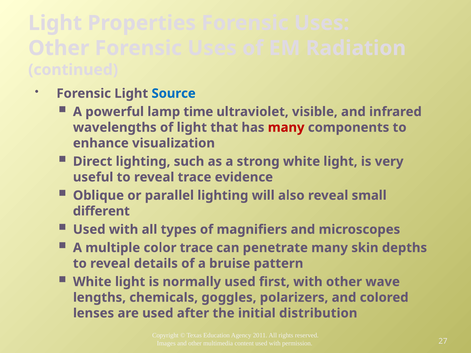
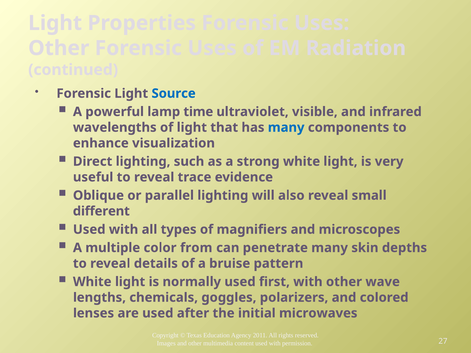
many at (286, 128) colour: red -> blue
color trace: trace -> from
distribution: distribution -> microwaves
